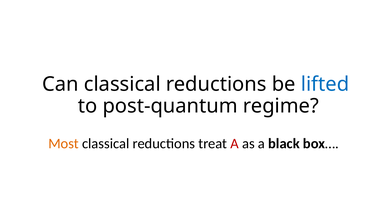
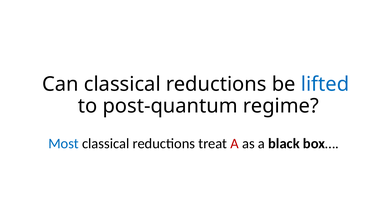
Most colour: orange -> blue
